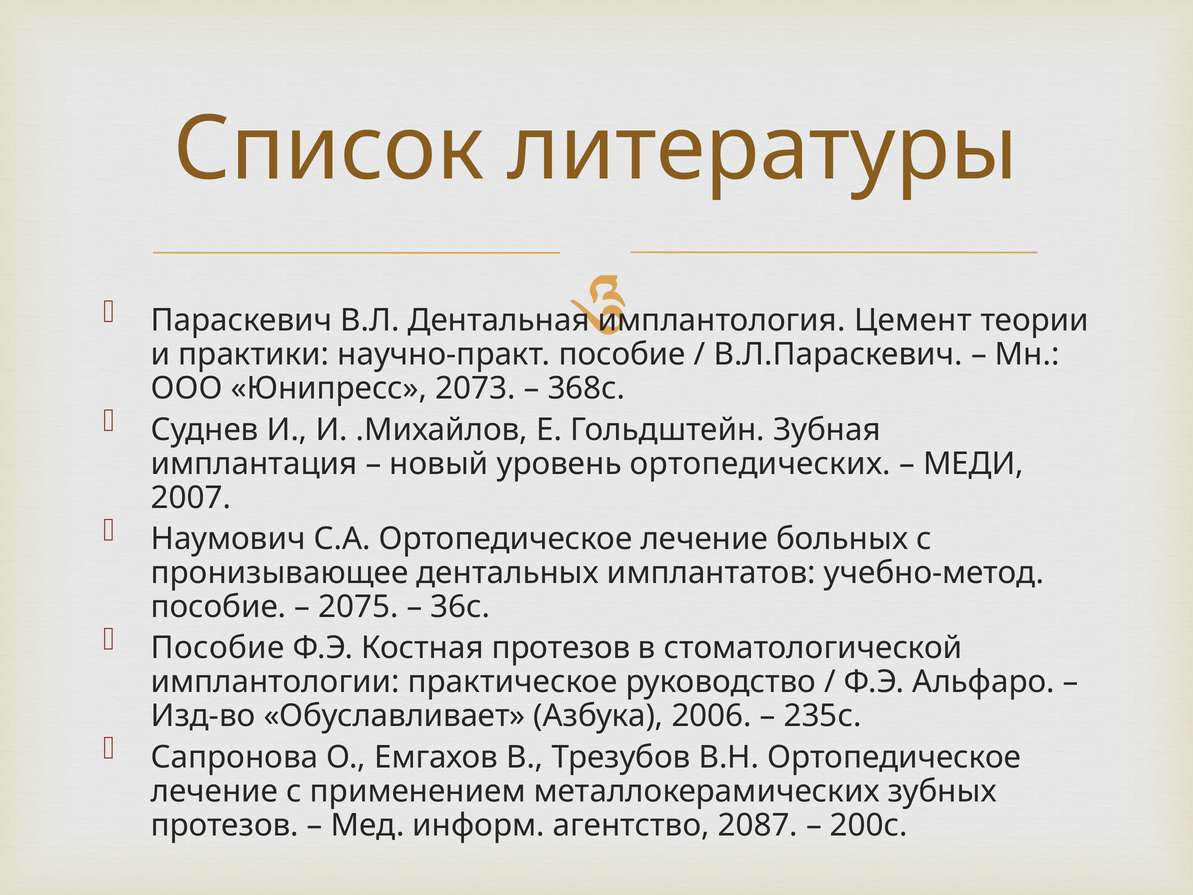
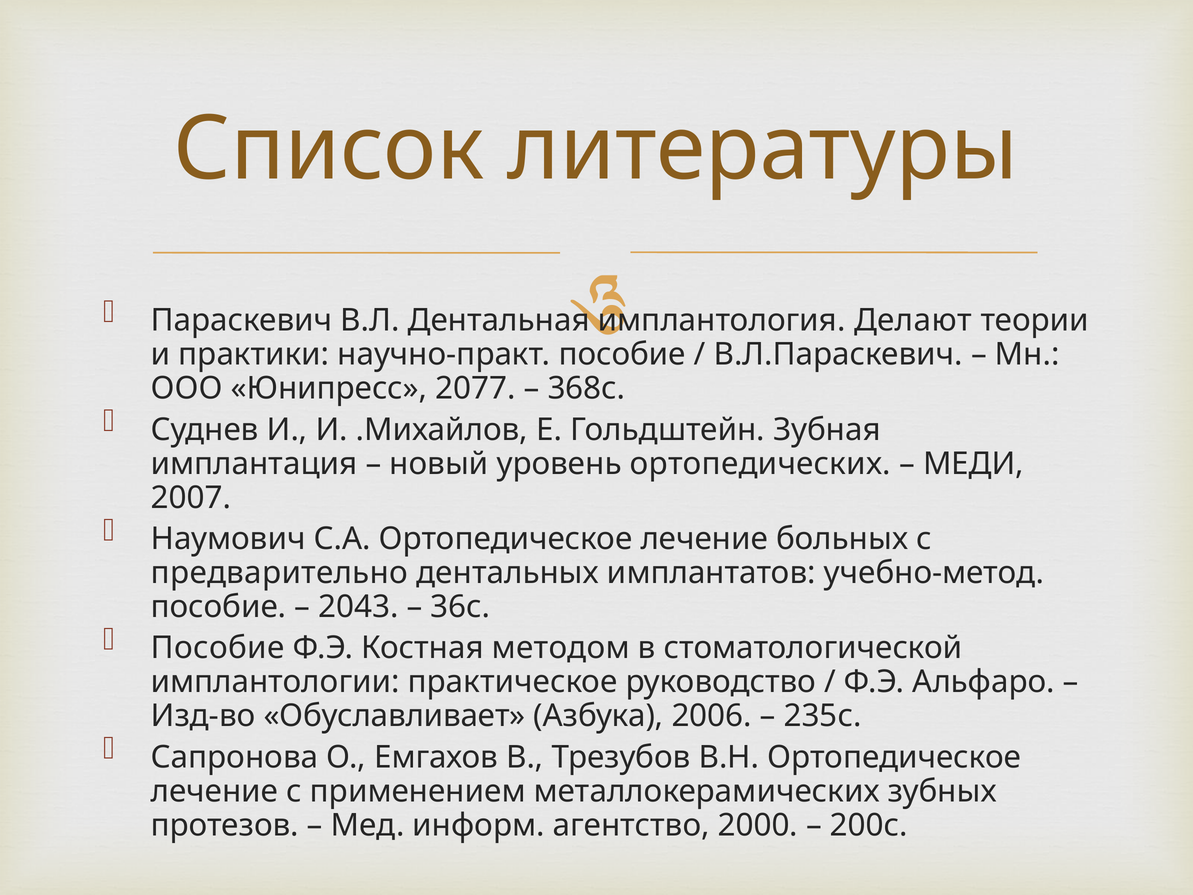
Цемент: Цемент -> Делают
2073: 2073 -> 2077
пронизывающее: пронизывающее -> предварительно
2075: 2075 -> 2043
Костная протезов: протезов -> методом
2087: 2087 -> 2000
